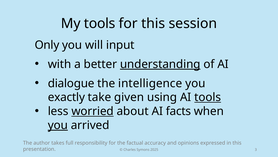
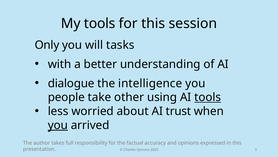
input: input -> tasks
understanding underline: present -> none
exactly: exactly -> people
given: given -> other
worried underline: present -> none
facts: facts -> trust
